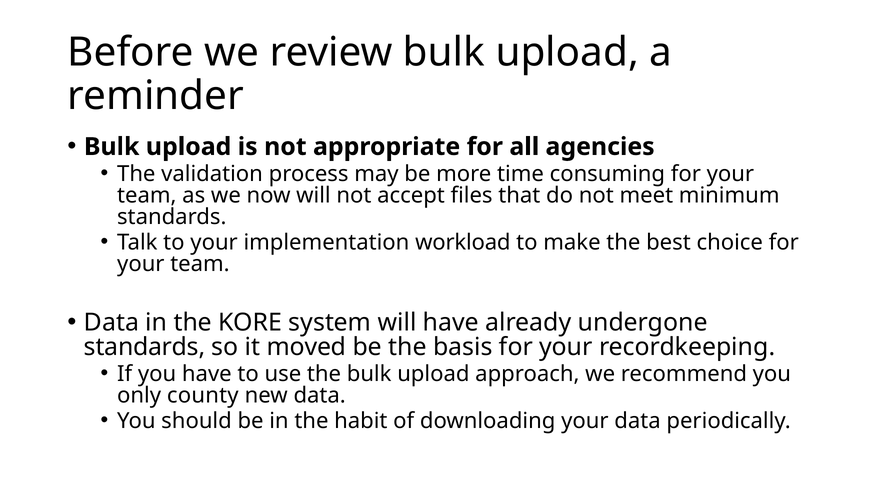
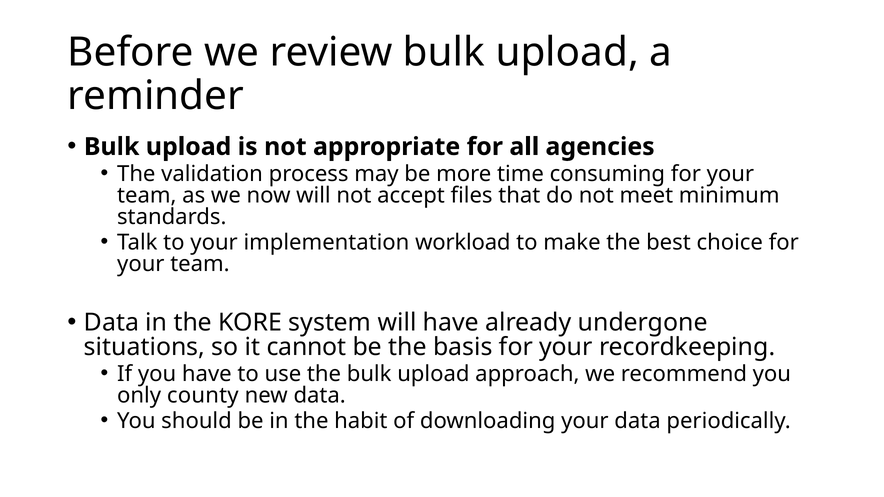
standards at (145, 347): standards -> situations
moved: moved -> cannot
